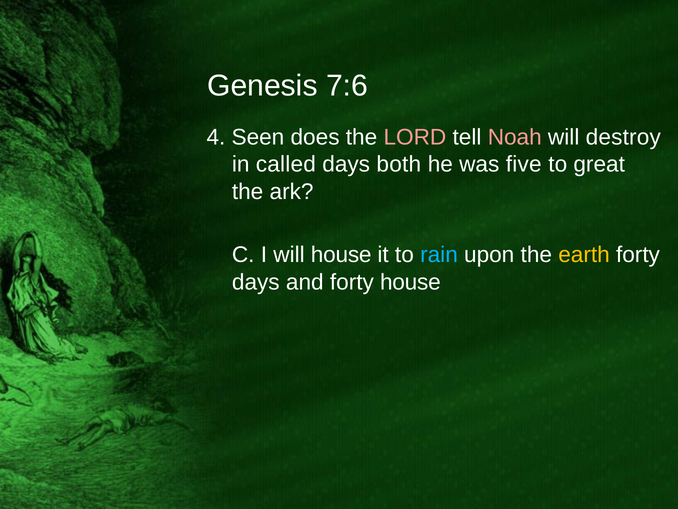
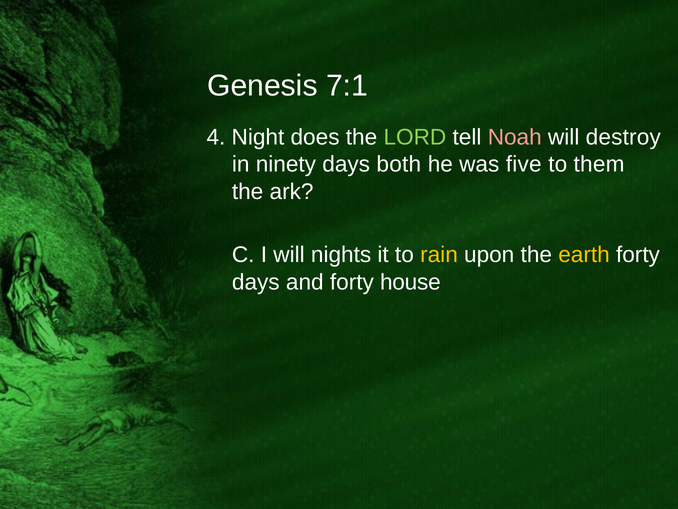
7:6: 7:6 -> 7:1
Seen: Seen -> Night
LORD colour: pink -> light green
called: called -> ninety
great: great -> them
will house: house -> nights
rain colour: light blue -> yellow
